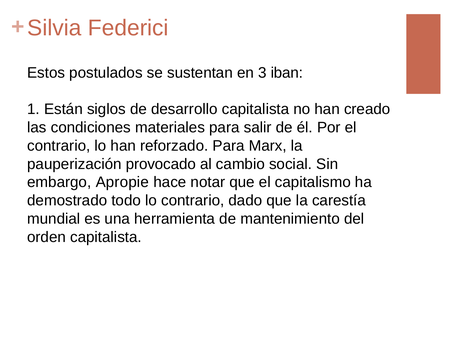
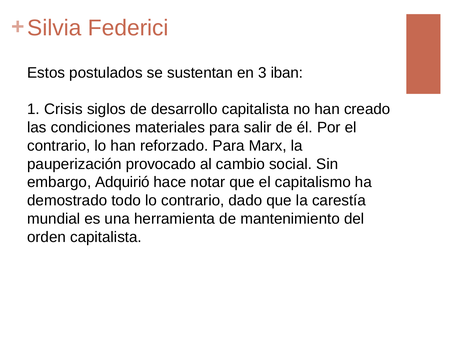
Están: Están -> Crisis
Apropie: Apropie -> Adquirió
